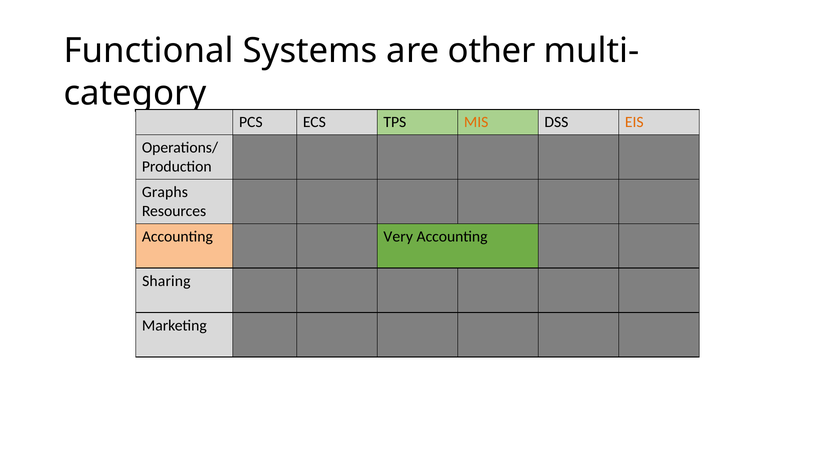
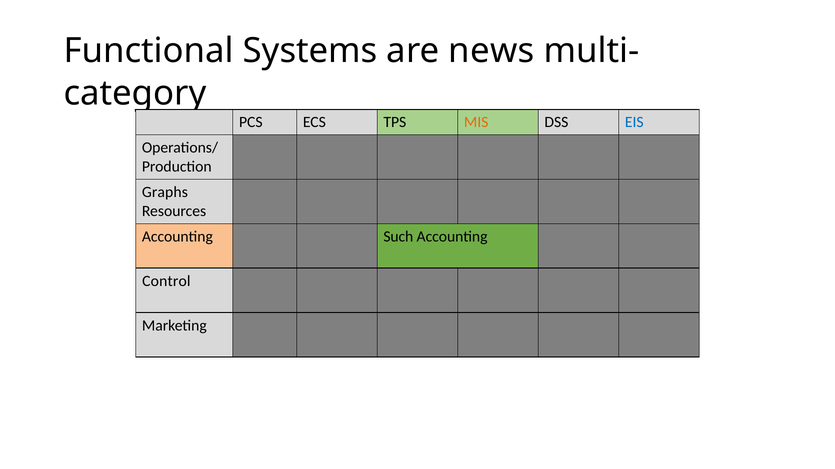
other: other -> news
EIS colour: orange -> blue
Very: Very -> Such
Sharing: Sharing -> Control
